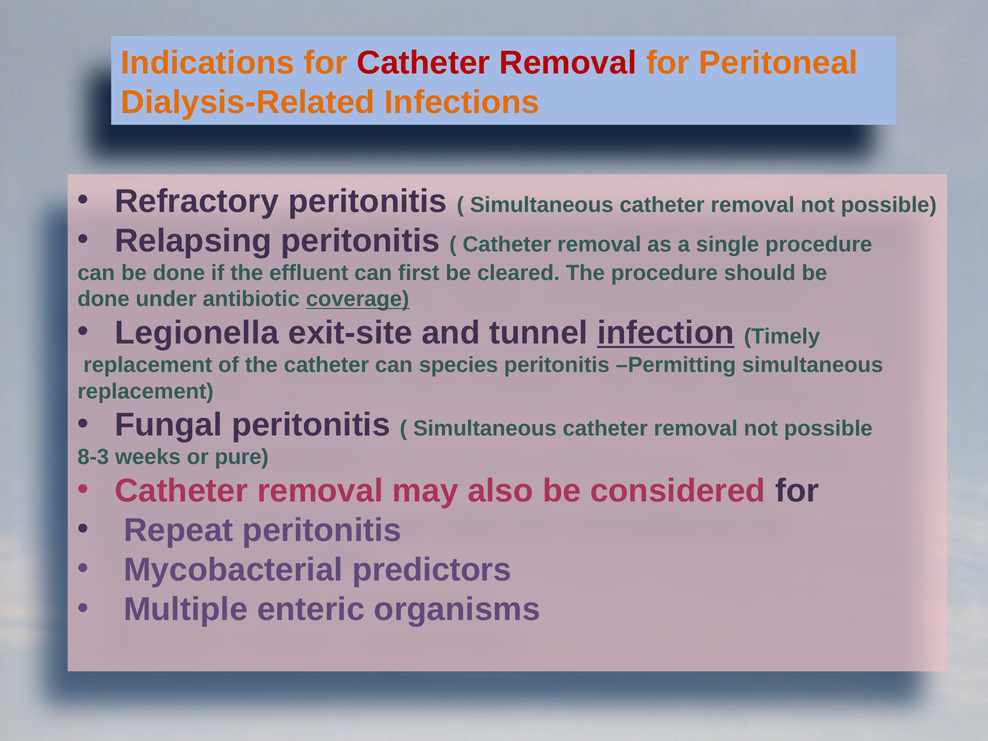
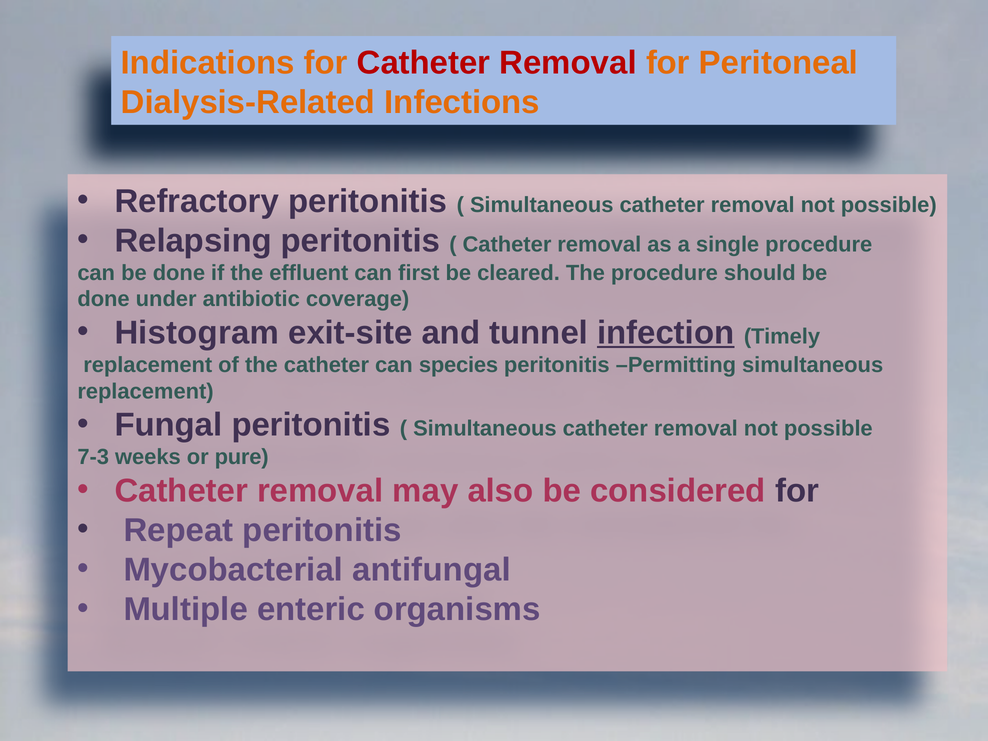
coverage underline: present -> none
Legionella: Legionella -> Histogram
8-3: 8-3 -> 7-3
predictors: predictors -> antifungal
